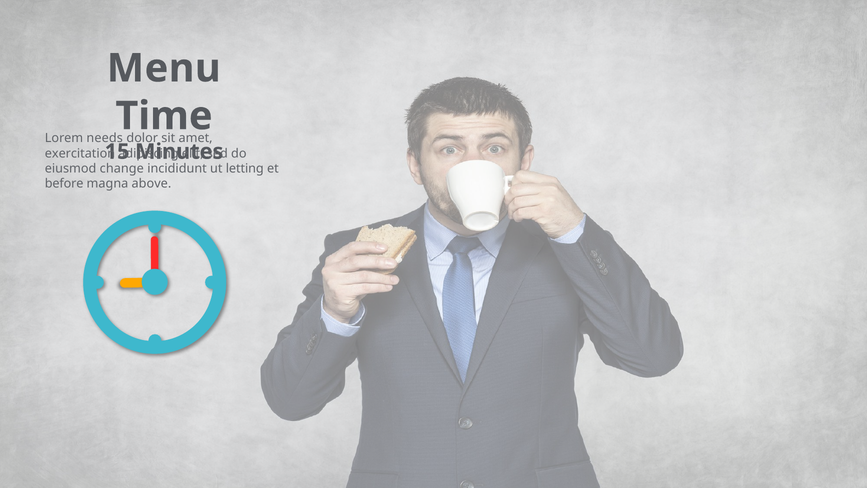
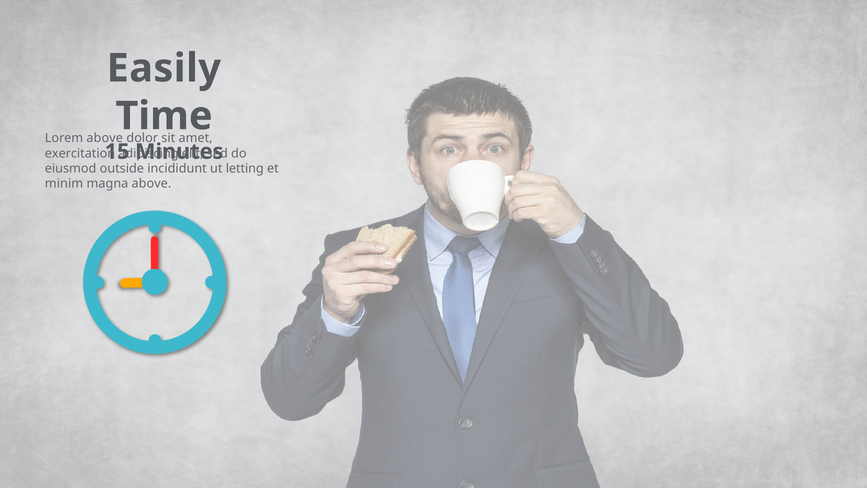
Menu: Menu -> Easily
Lorem needs: needs -> above
change: change -> outside
before: before -> minim
